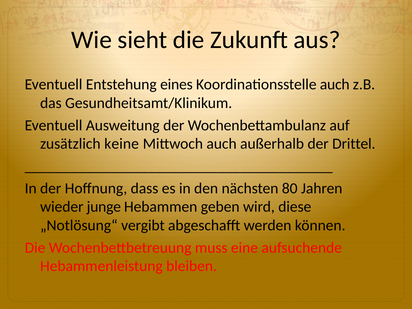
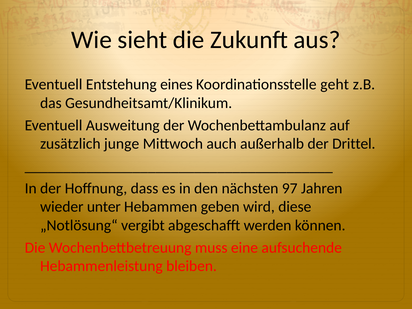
Koordinationsstelle auch: auch -> geht
keine: keine -> junge
80: 80 -> 97
junge: junge -> unter
